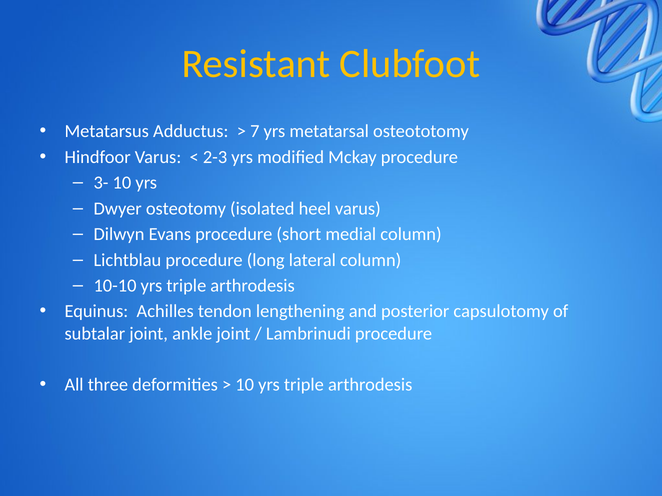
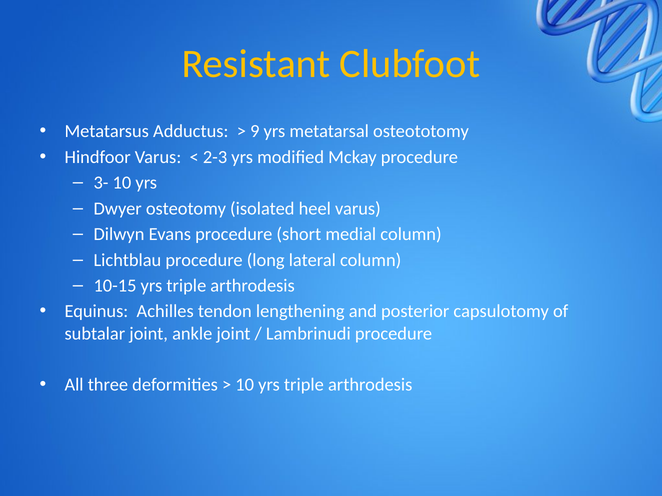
7: 7 -> 9
10-10: 10-10 -> 10-15
